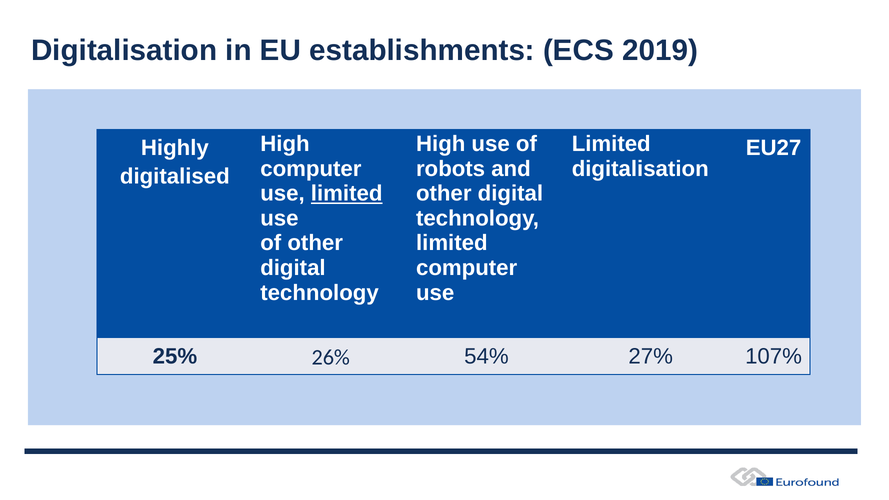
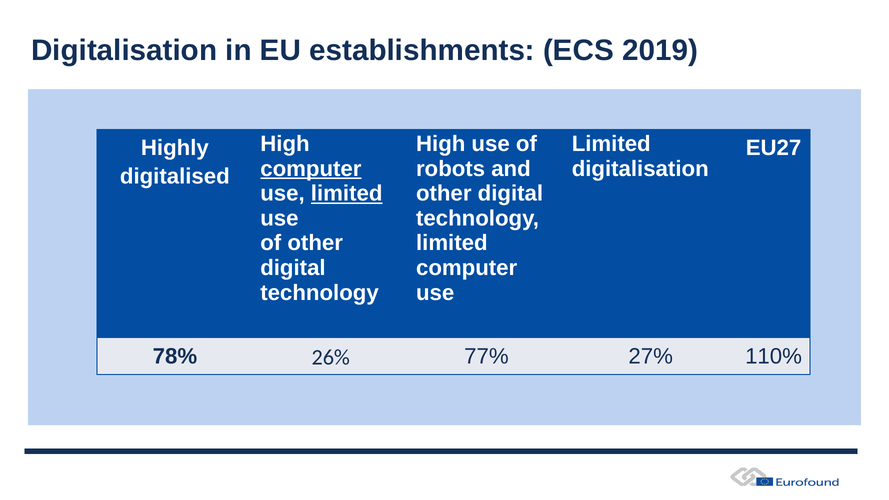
computer at (311, 169) underline: none -> present
25%: 25% -> 78%
54%: 54% -> 77%
107%: 107% -> 110%
